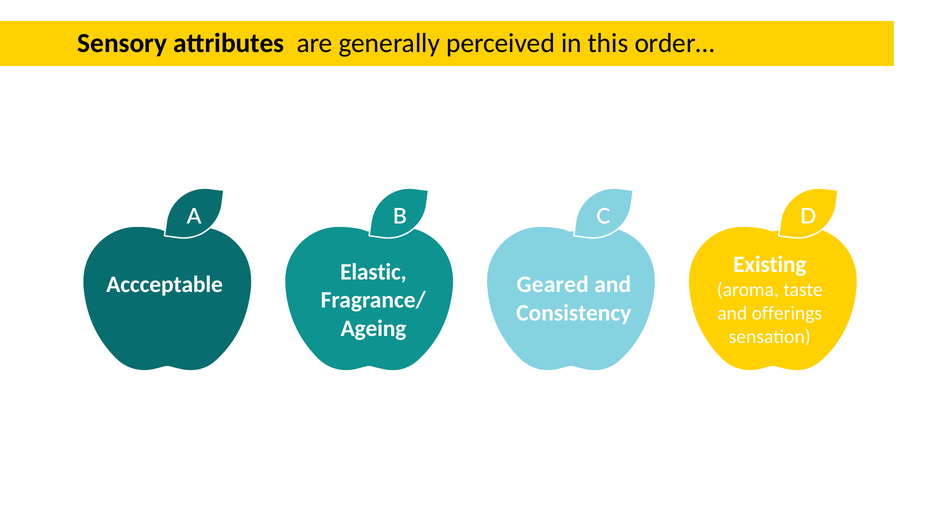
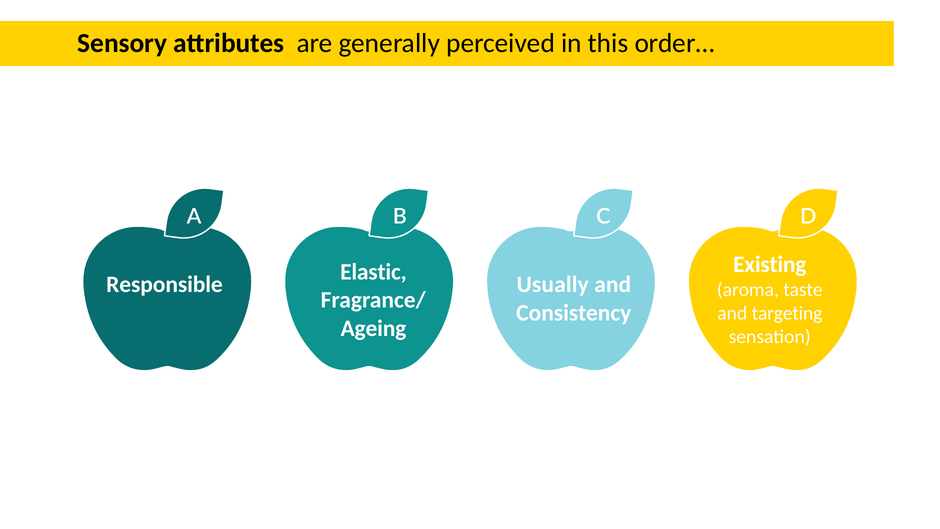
Accceptable: Accceptable -> Responsible
Geared: Geared -> Usually
offerings: offerings -> targeting
